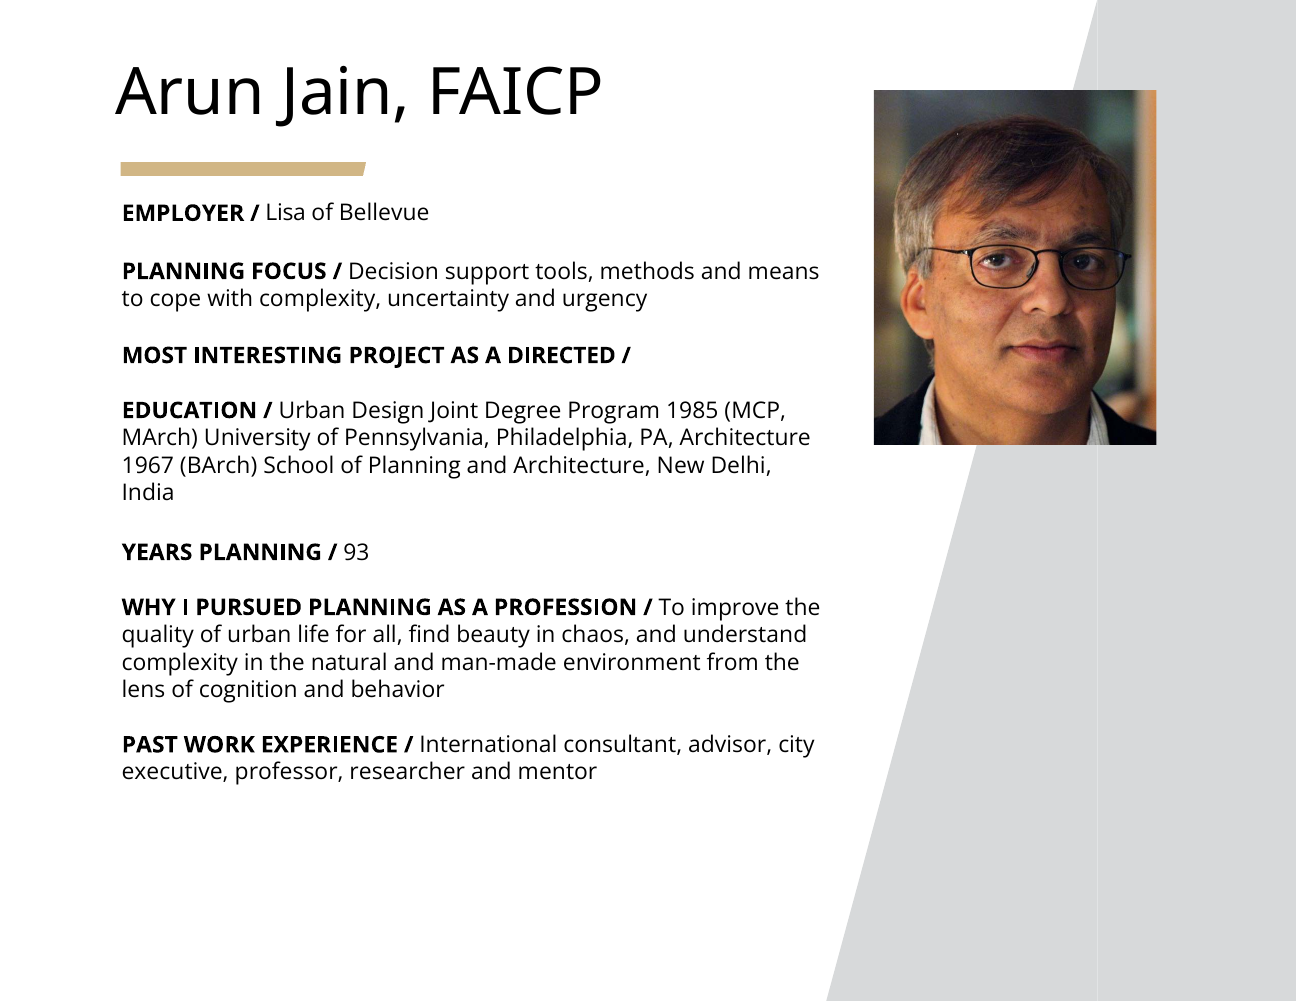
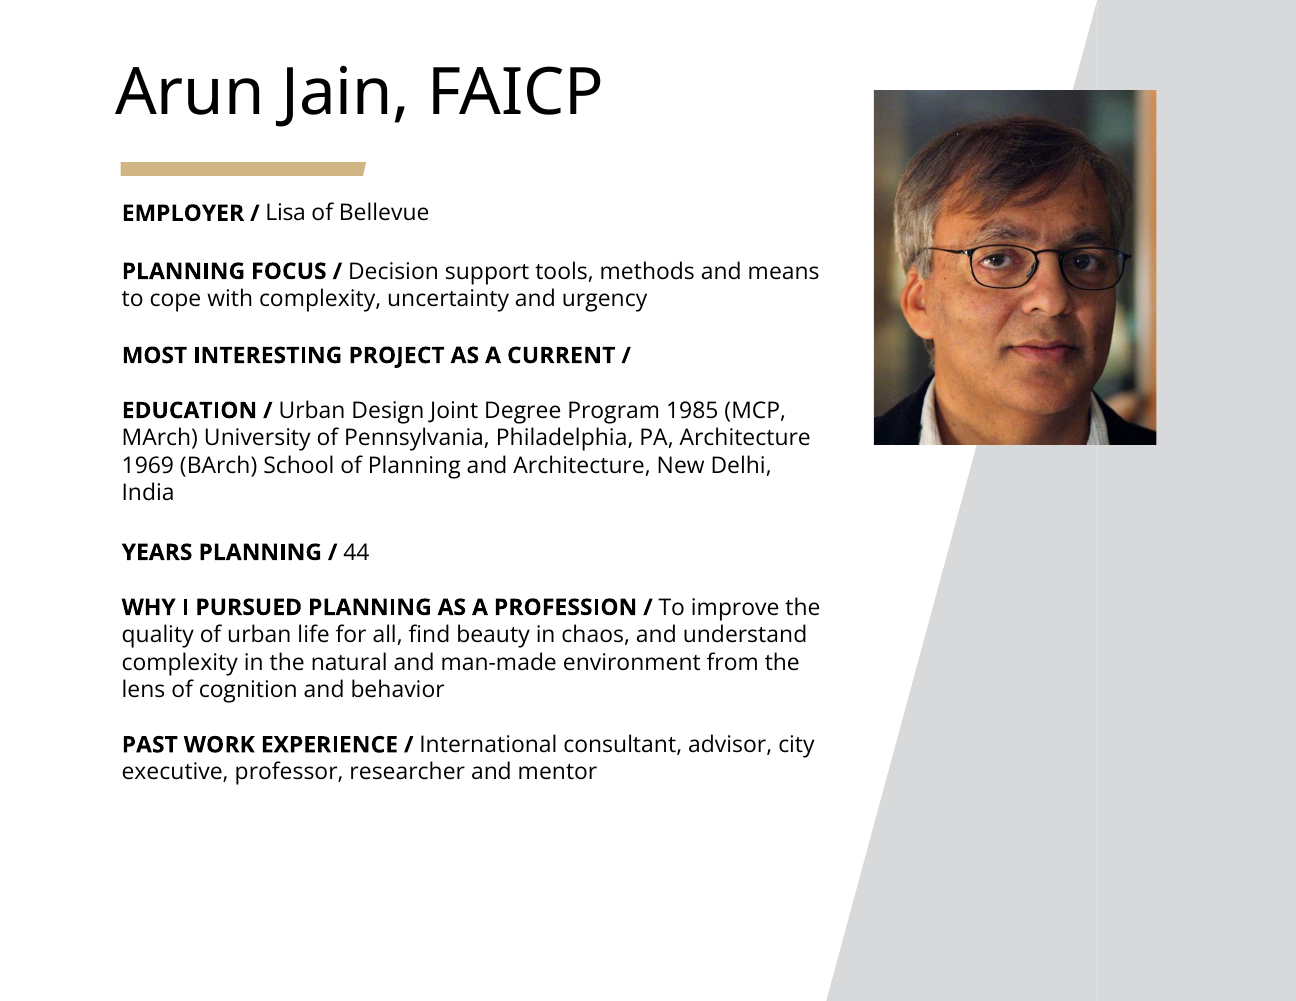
DIRECTED: DIRECTED -> CURRENT
1967: 1967 -> 1969
93: 93 -> 44
